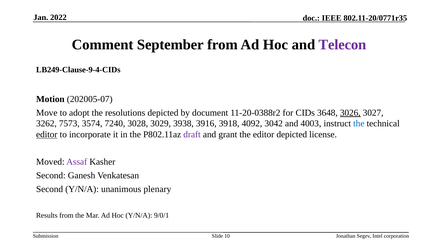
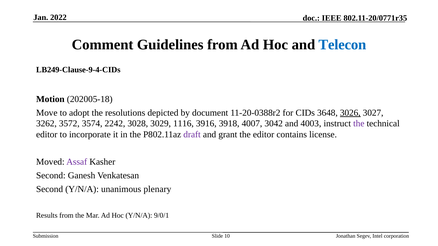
September: September -> Guidelines
Telecon colour: purple -> blue
202005-07: 202005-07 -> 202005-18
7573: 7573 -> 3572
7240: 7240 -> 2242
3938: 3938 -> 1116
4092: 4092 -> 4007
the at (359, 124) colour: blue -> purple
editor at (47, 135) underline: present -> none
editor depicted: depicted -> contains
